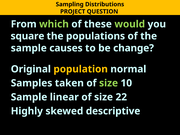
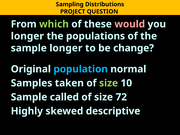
would colour: light green -> pink
square at (27, 36): square -> longer
sample causes: causes -> longer
population colour: yellow -> light blue
linear: linear -> called
22: 22 -> 72
